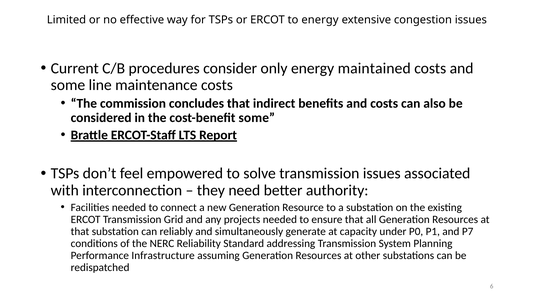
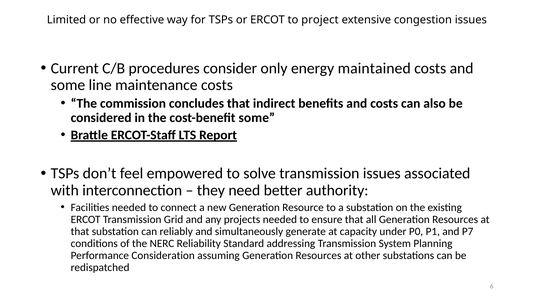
to energy: energy -> project
Infrastructure: Infrastructure -> Consideration
